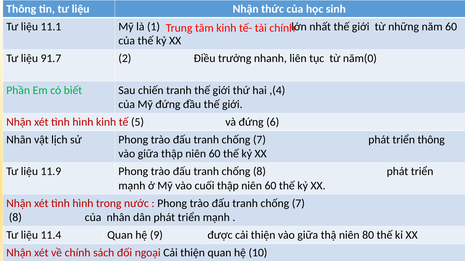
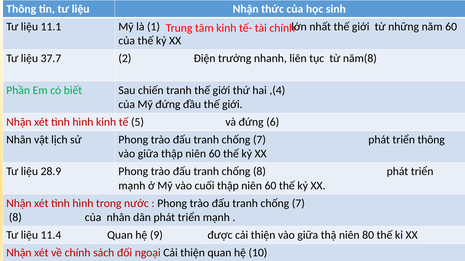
91.7: 91.7 -> 37.7
Điều: Điều -> Điện
năm(0: năm(0 -> năm(8
11.9: 11.9 -> 28.9
